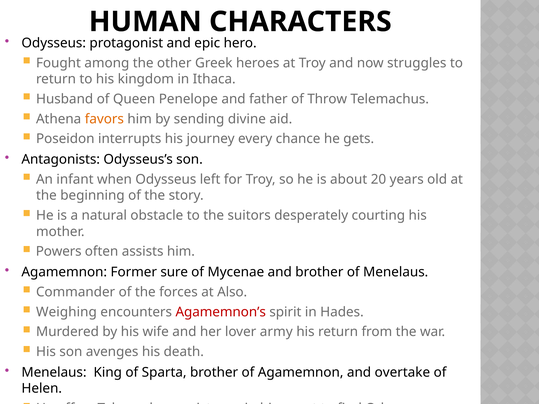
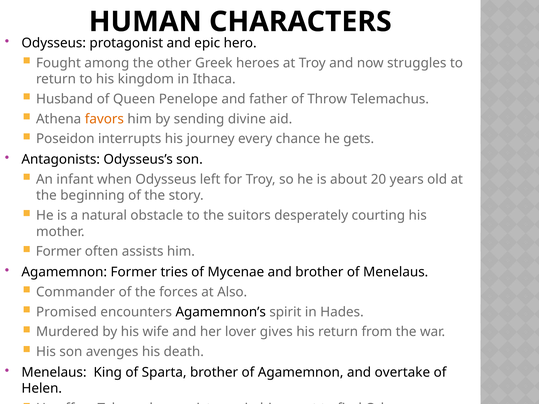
Powers at (59, 252): Powers -> Former
sure: sure -> tries
Weighing: Weighing -> Promised
Agamemnon’s colour: red -> black
army: army -> gives
